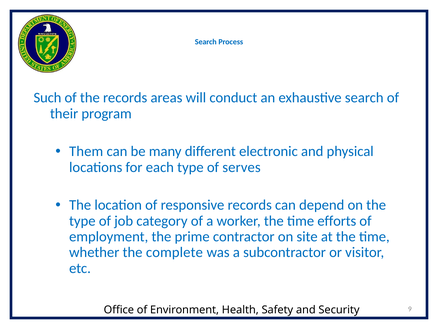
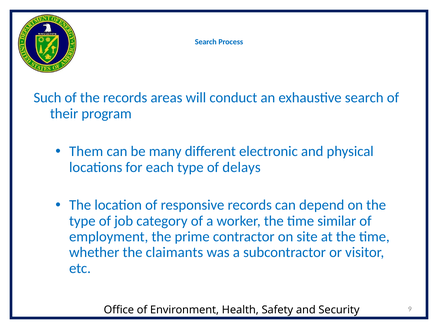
serves: serves -> delays
efforts: efforts -> similar
complete: complete -> claimants
